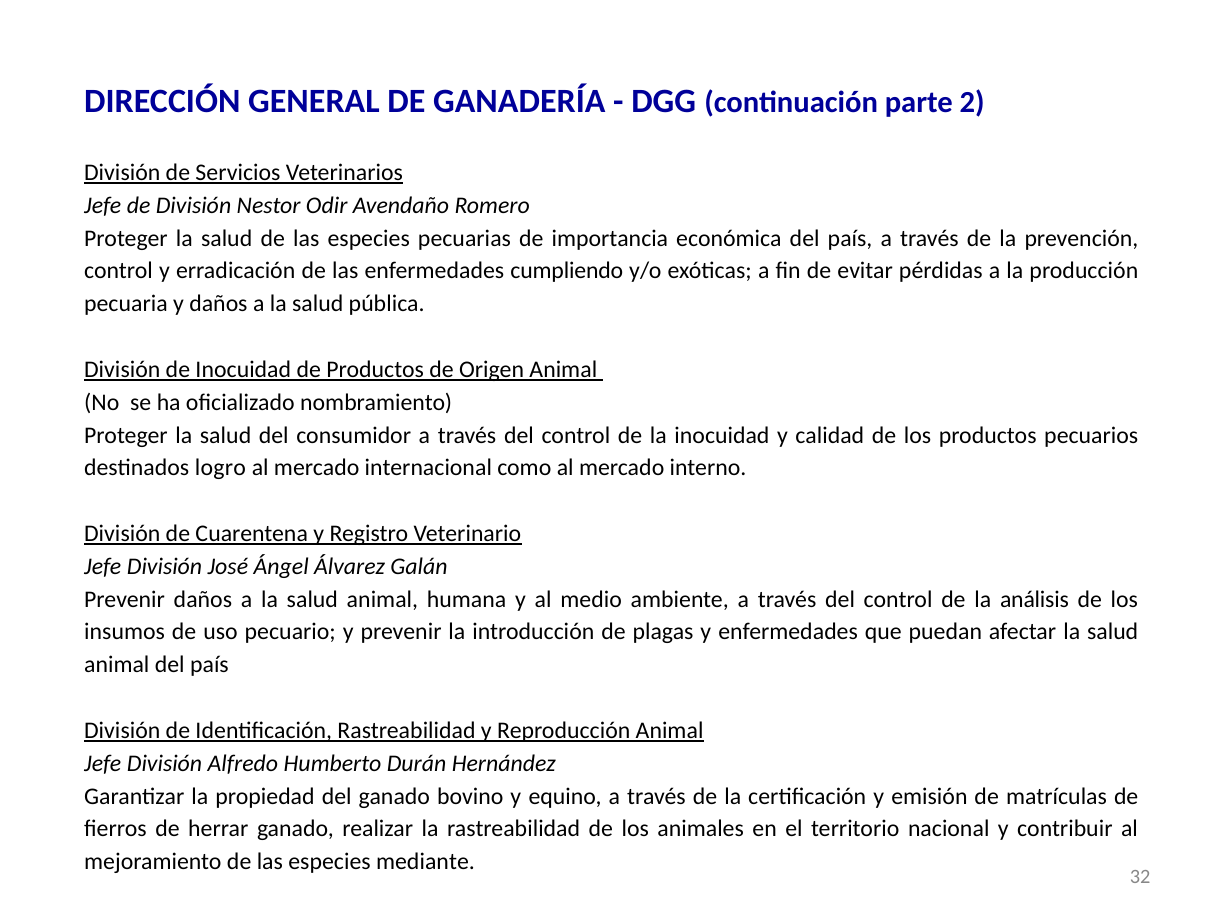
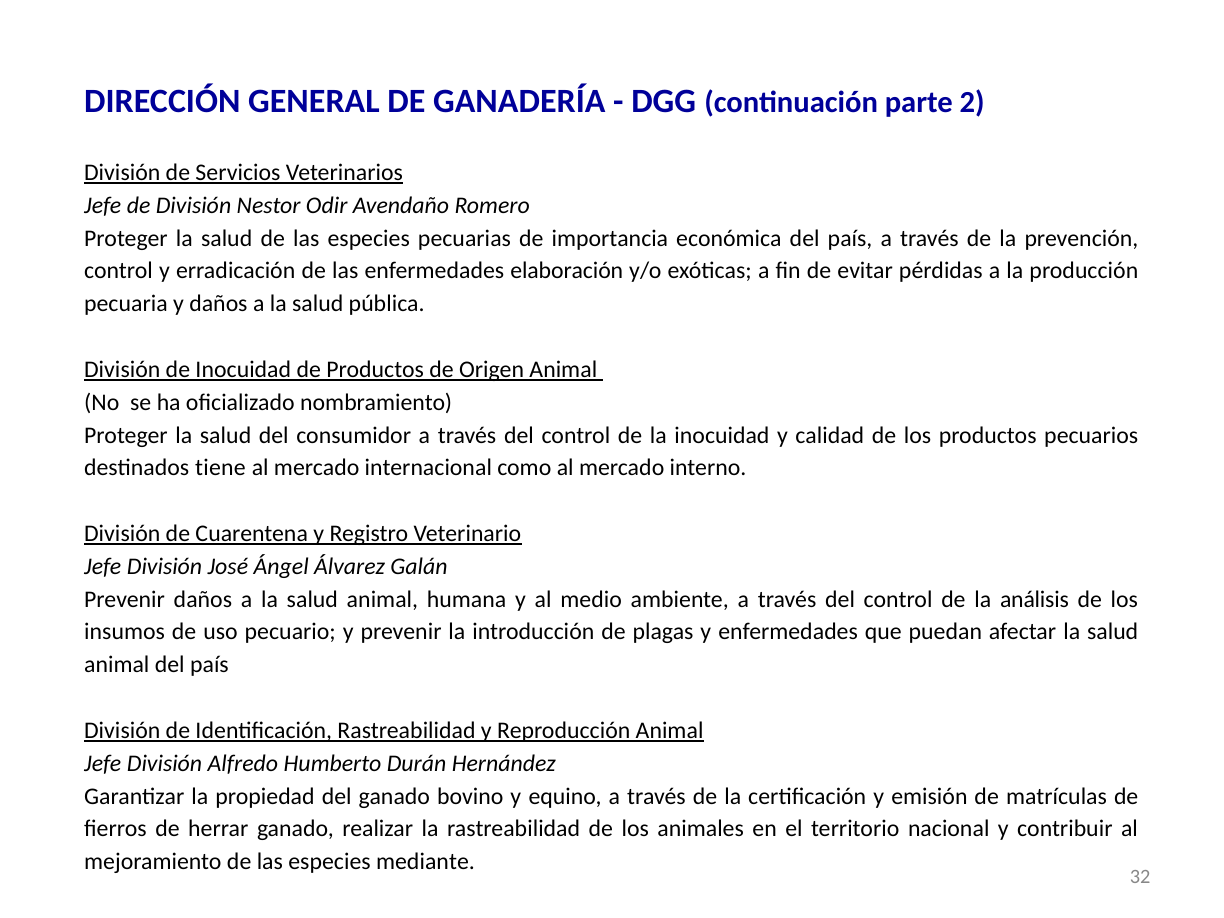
cumpliendo: cumpliendo -> elaboración
logro: logro -> tiene
